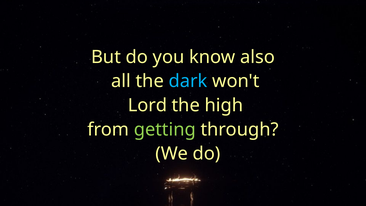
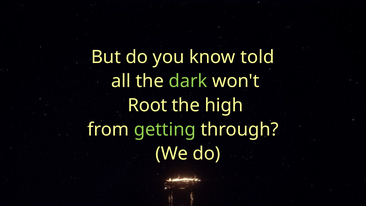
also: also -> told
dark colour: light blue -> light green
Lord: Lord -> Root
